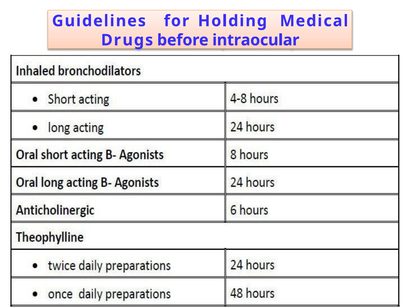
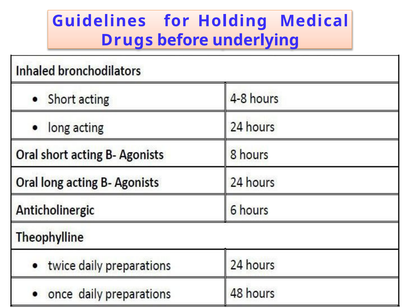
intraocular: intraocular -> underlying
